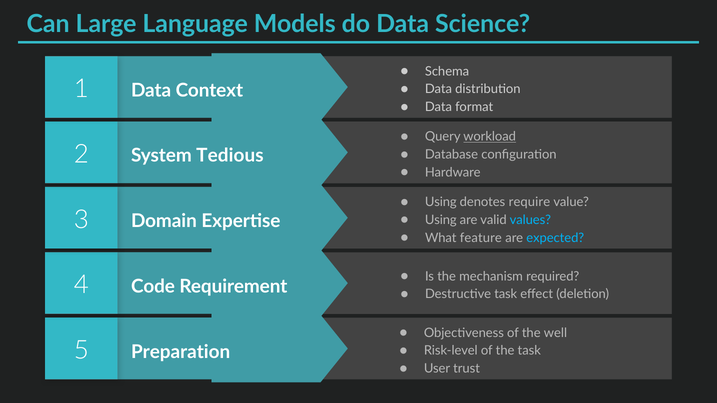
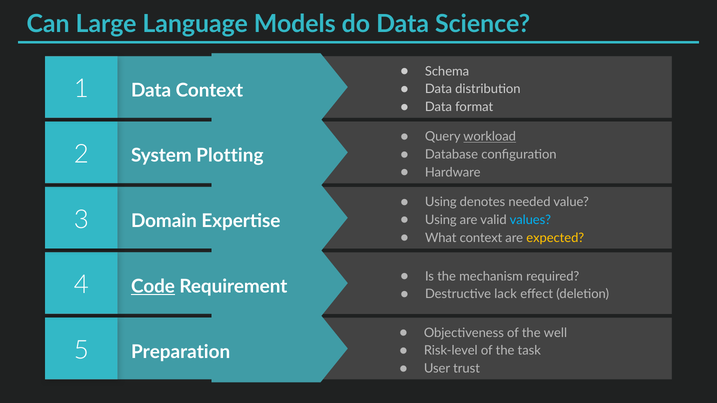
Tedious: Tedious -> Plotting
require: require -> needed
What feature: feature -> context
expected colour: light blue -> yellow
Code underline: none -> present
Destructive task: task -> lack
